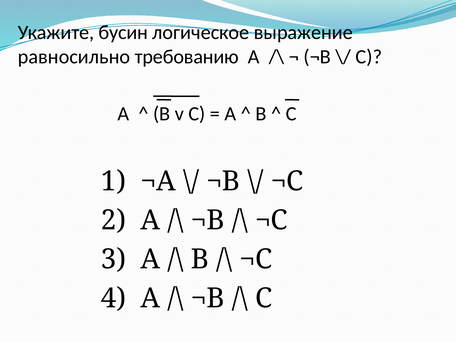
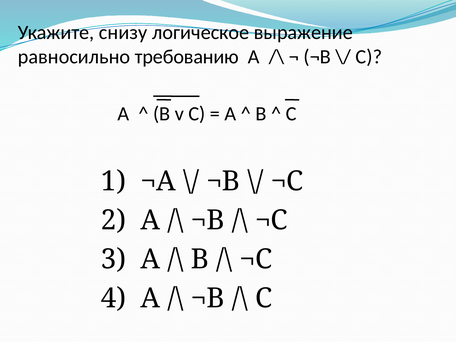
бусин: бусин -> снизу
